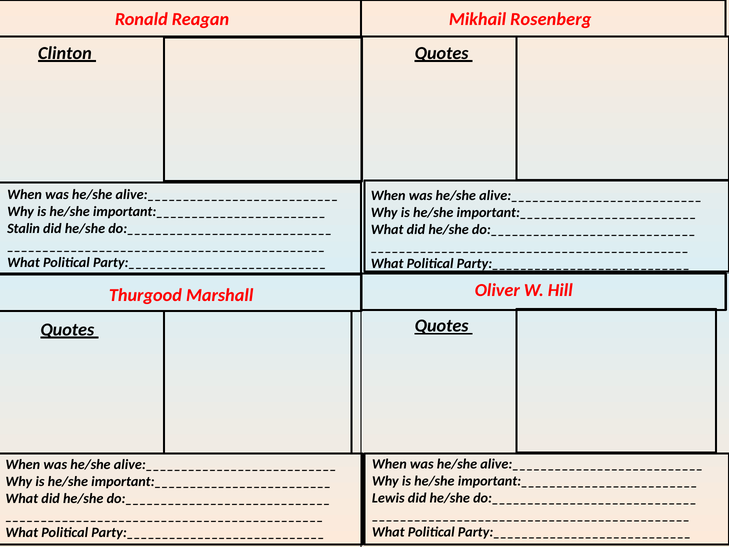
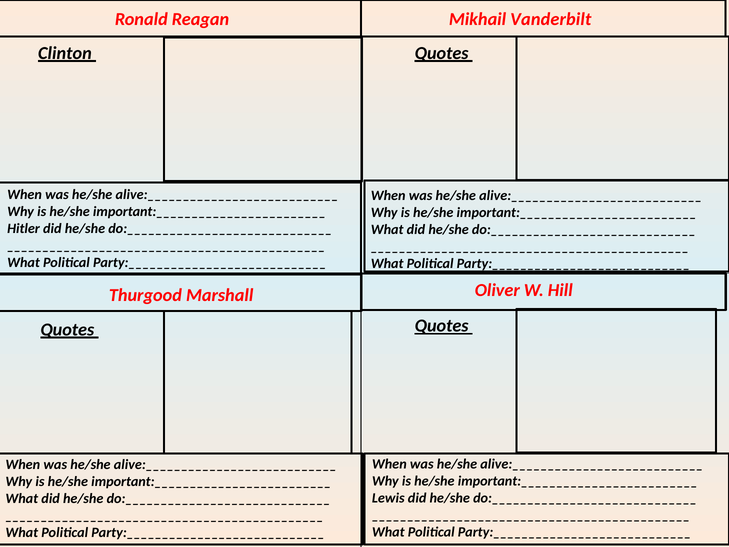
Rosenberg: Rosenberg -> Vanderbilt
Stalin: Stalin -> Hitler
